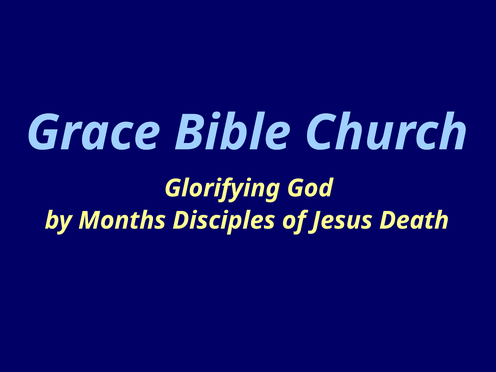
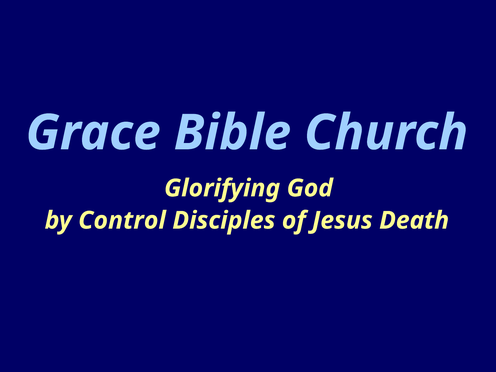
Months: Months -> Control
